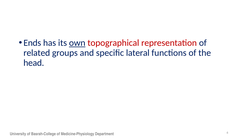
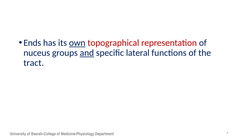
related: related -> nuceus
and underline: none -> present
head: head -> tract
